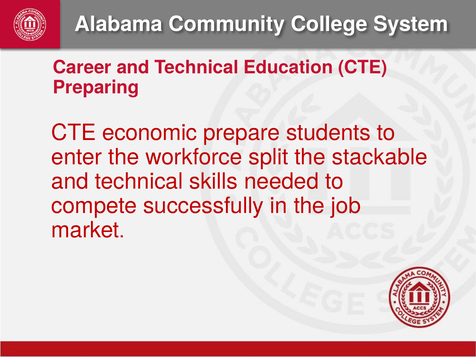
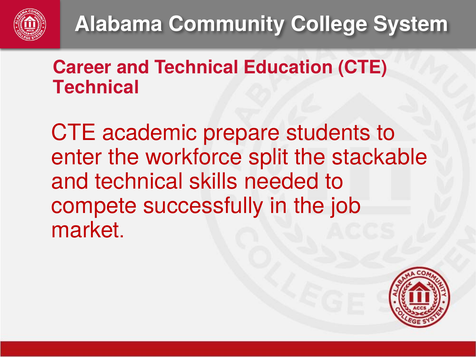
Preparing at (96, 87): Preparing -> Technical
economic: economic -> academic
